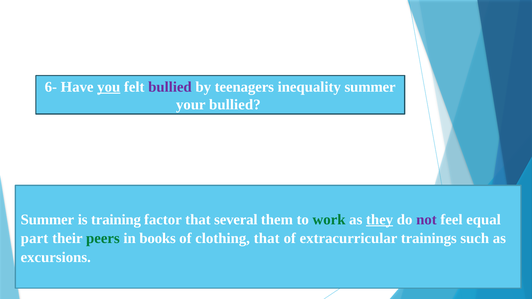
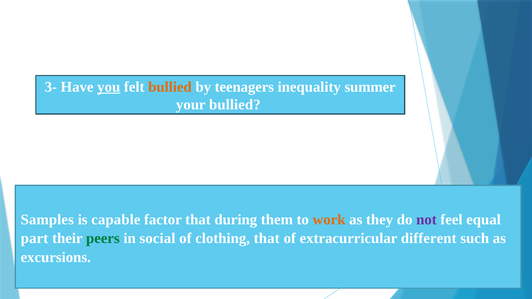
6-: 6- -> 3-
bullied at (170, 87) colour: purple -> orange
Summer at (47, 220): Summer -> Samples
training: training -> capable
several: several -> during
work colour: green -> orange
they underline: present -> none
books: books -> social
trainings: trainings -> different
